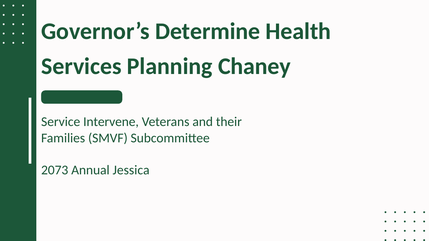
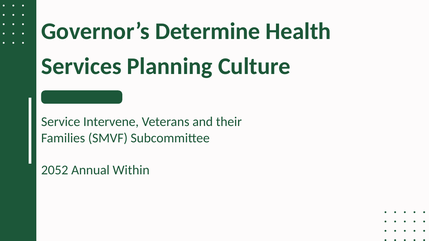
Chaney: Chaney -> Culture
2073: 2073 -> 2052
Jessica: Jessica -> Within
